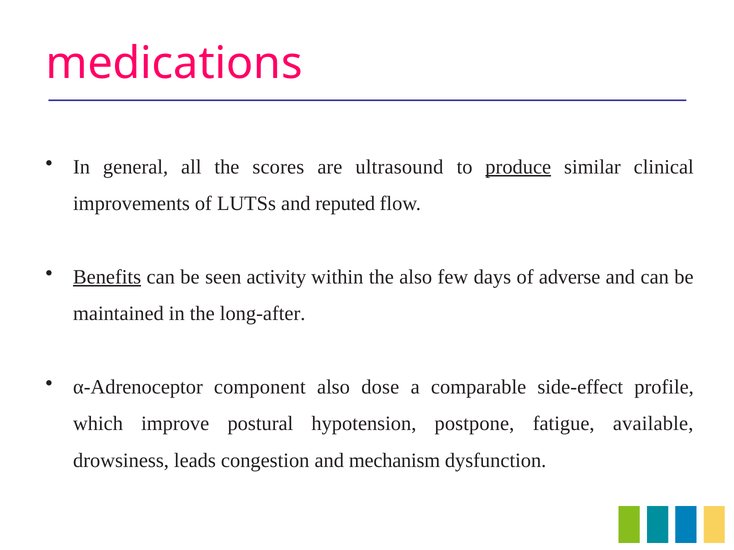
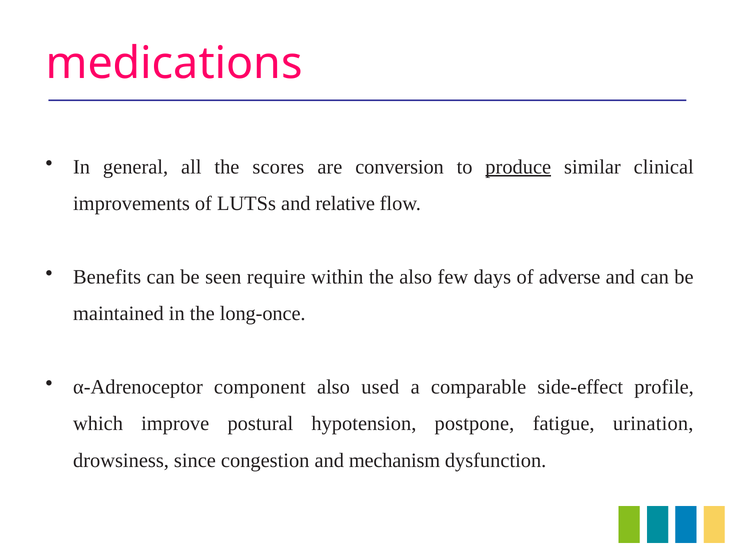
ultrasound: ultrasound -> conversion
reputed: reputed -> relative
Benefits underline: present -> none
activity: activity -> require
long-after: long-after -> long-once
dose: dose -> used
available: available -> urination
leads: leads -> since
